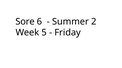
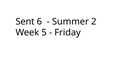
Sore: Sore -> Sent
